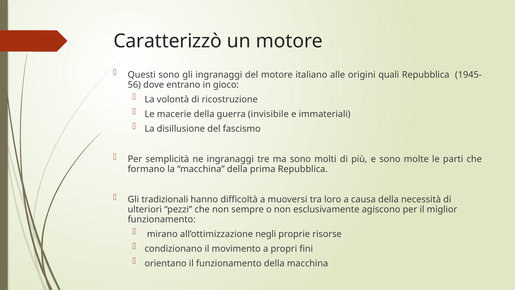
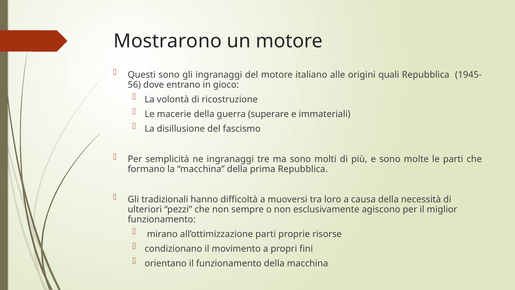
Caratterizzò: Caratterizzò -> Mostrarono
invisibile: invisibile -> superare
all’ottimizzazione negli: negli -> parti
